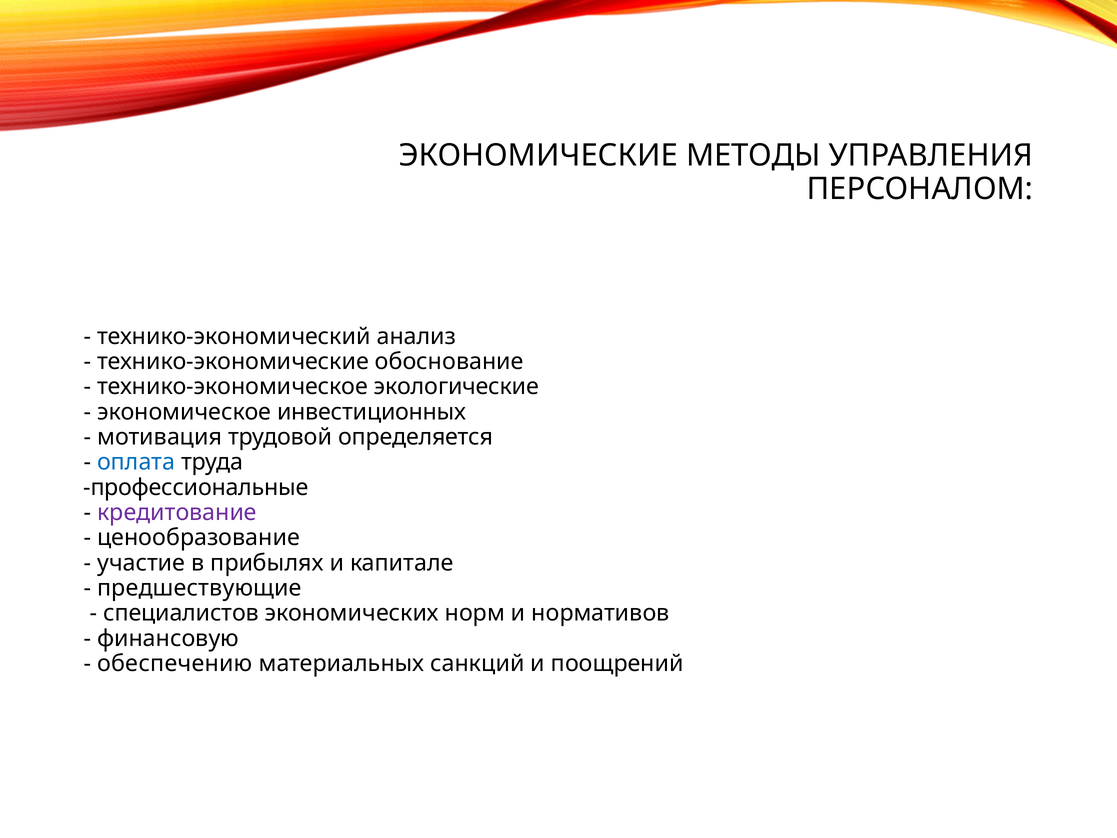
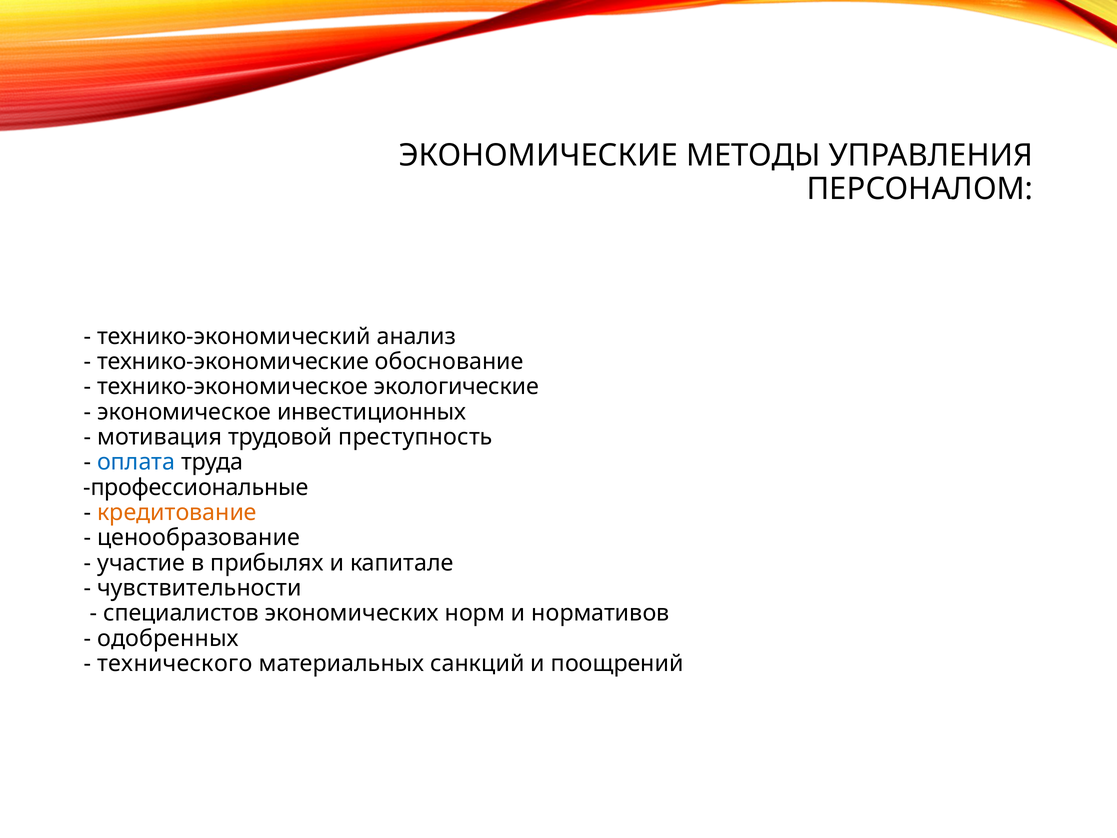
определяется: определяется -> преступность
кредитование colour: purple -> orange
предшествующие: предшествующие -> чувствительности
финансовую: финансовую -> одобренных
обеспечению: обеспечению -> технического
